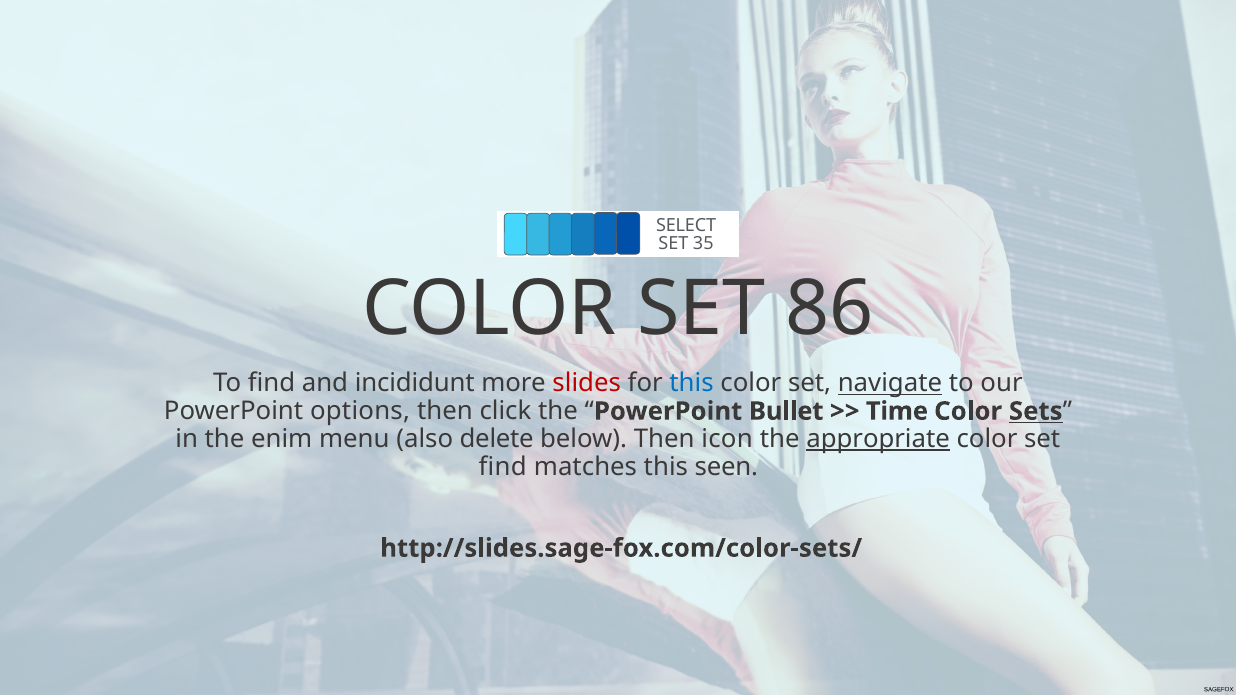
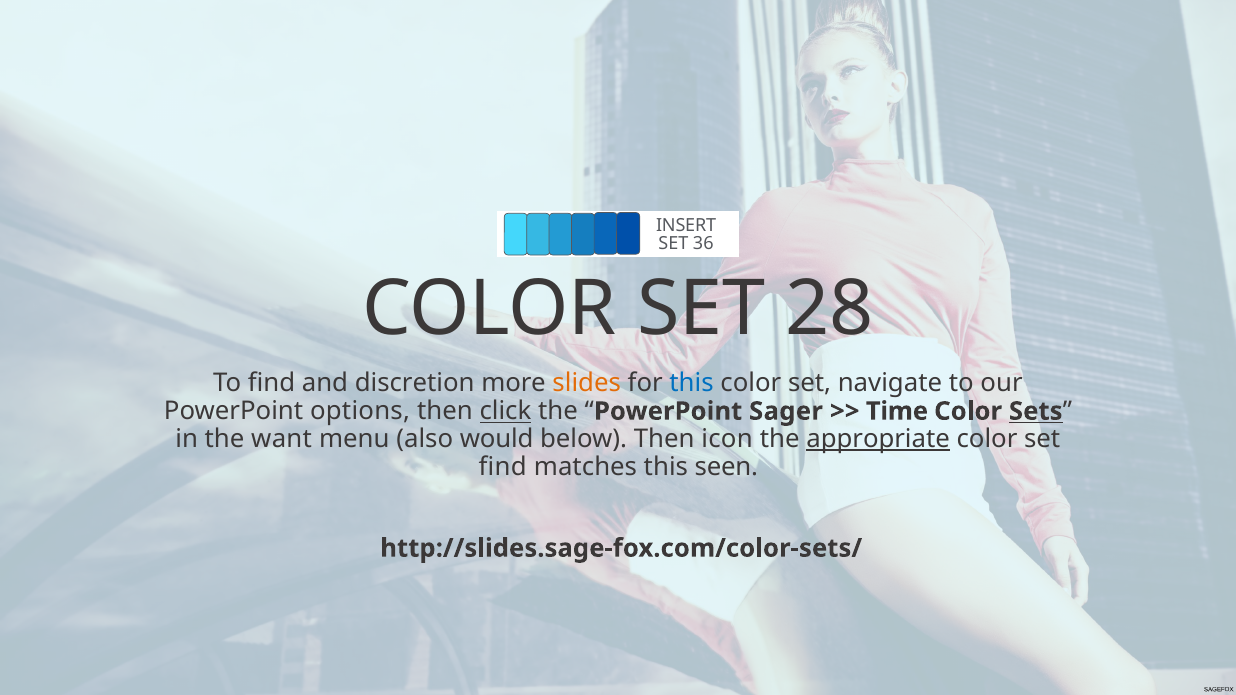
SELECT: SELECT -> INSERT
35: 35 -> 36
86: 86 -> 28
incididunt: incididunt -> discretion
slides colour: red -> orange
navigate underline: present -> none
click underline: none -> present
Bullet: Bullet -> Sager
enim: enim -> want
delete: delete -> would
